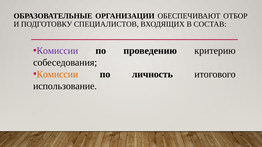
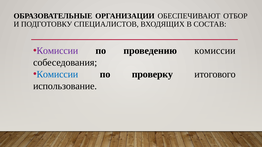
проведению критерию: критерию -> комиссии
Комиссии at (57, 74) colour: orange -> blue
личность: личность -> проверку
